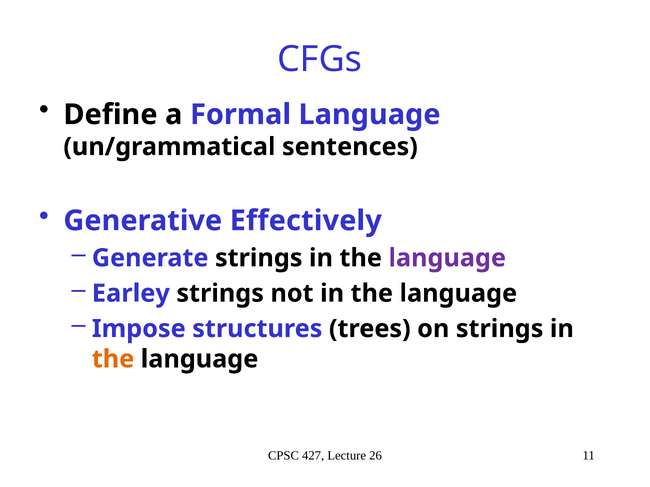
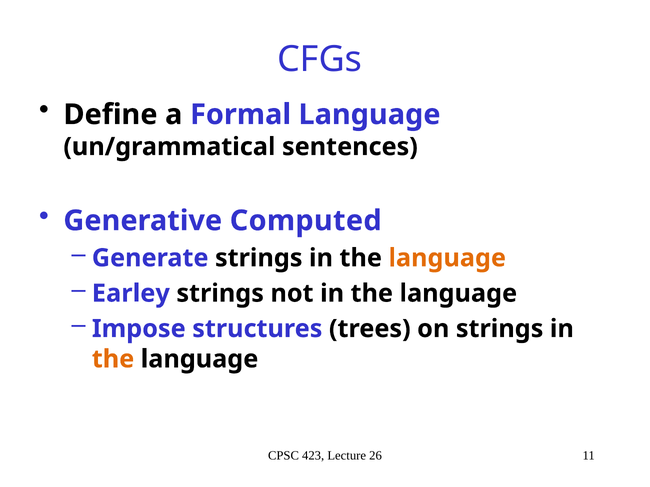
Effectively: Effectively -> Computed
language at (447, 258) colour: purple -> orange
427: 427 -> 423
